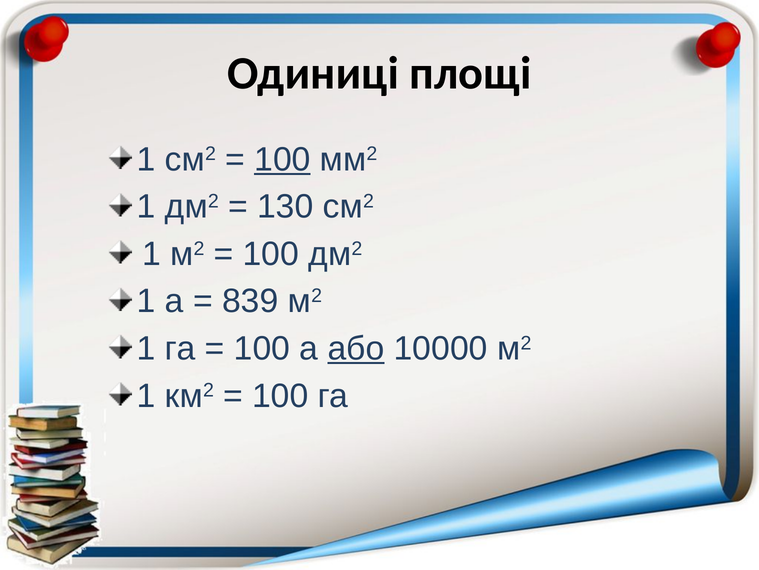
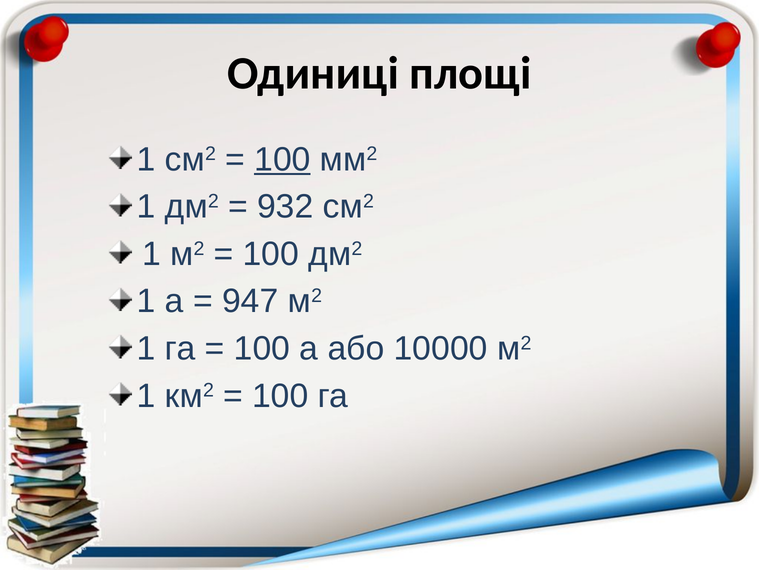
130: 130 -> 932
839: 839 -> 947
або underline: present -> none
